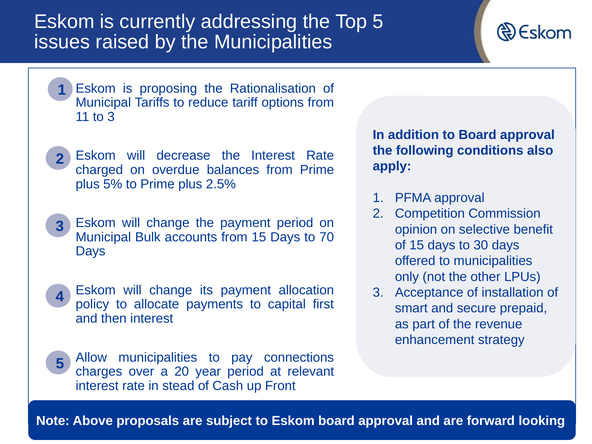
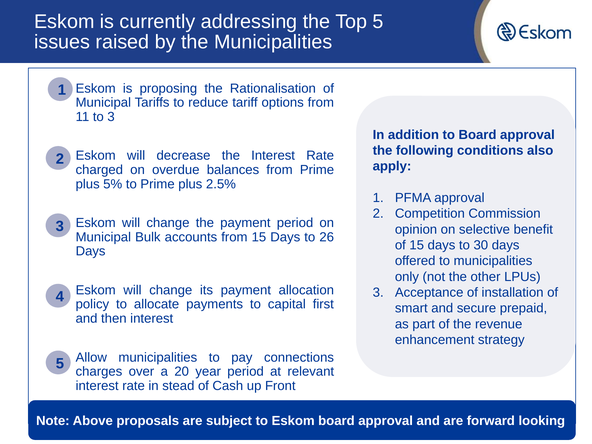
70: 70 -> 26
